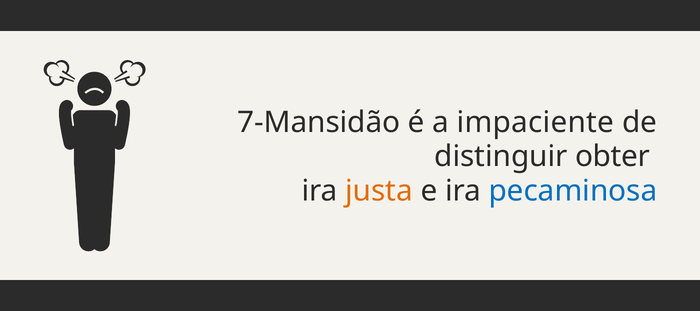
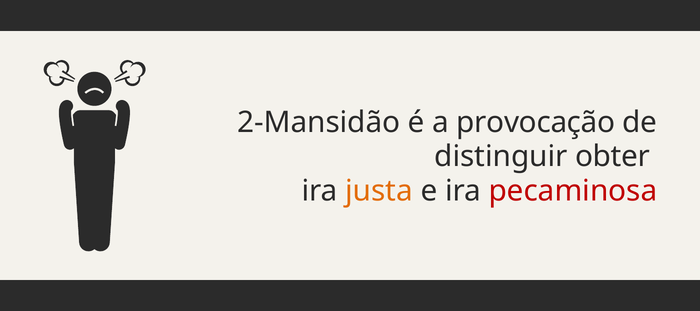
7-Mansidão: 7-Mansidão -> 2-Mansidão
impaciente: impaciente -> provocação
pecaminosa colour: blue -> red
